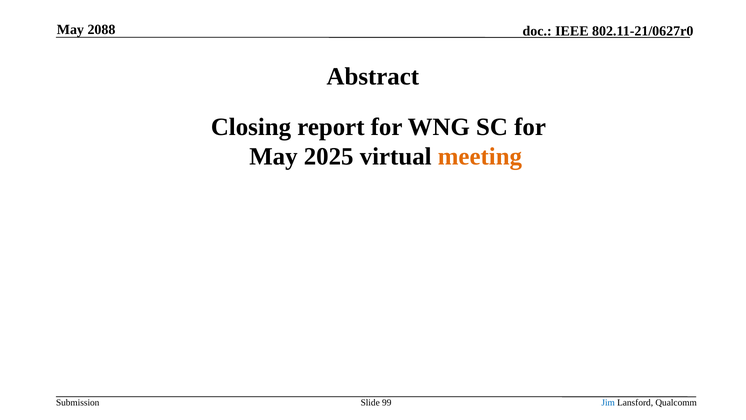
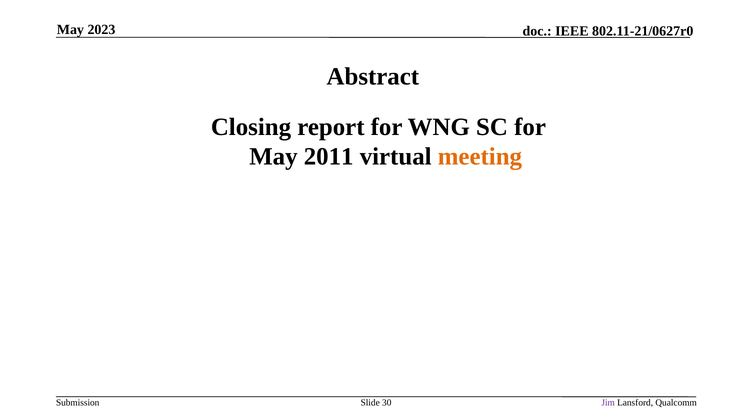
2088: 2088 -> 2023
2025: 2025 -> 2011
99: 99 -> 30
Jim colour: blue -> purple
